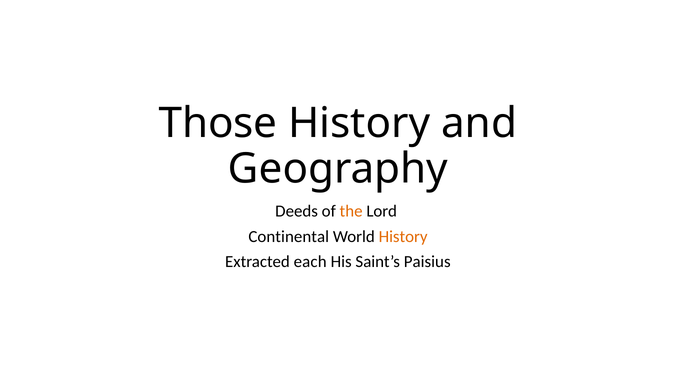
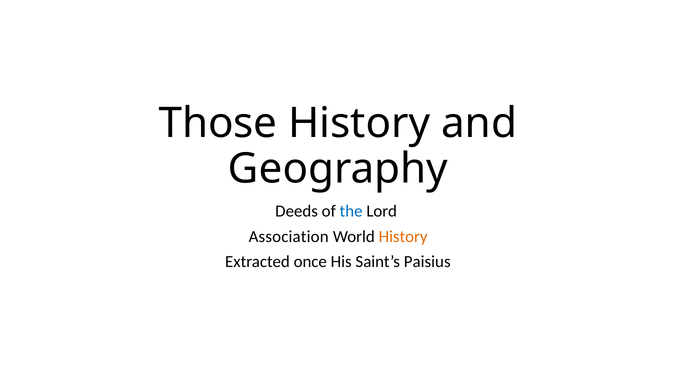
the colour: orange -> blue
Continental: Continental -> Association
each: each -> once
